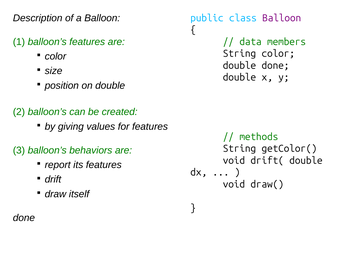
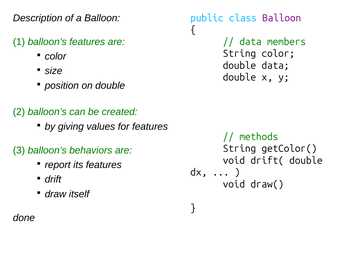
double done: done -> data
